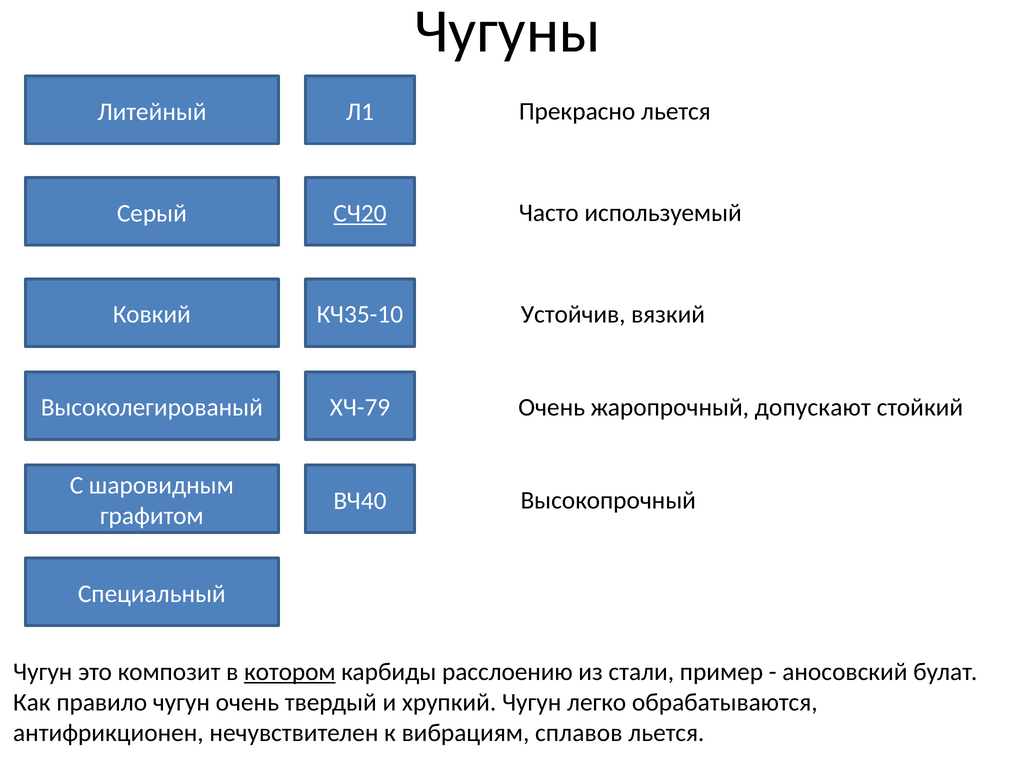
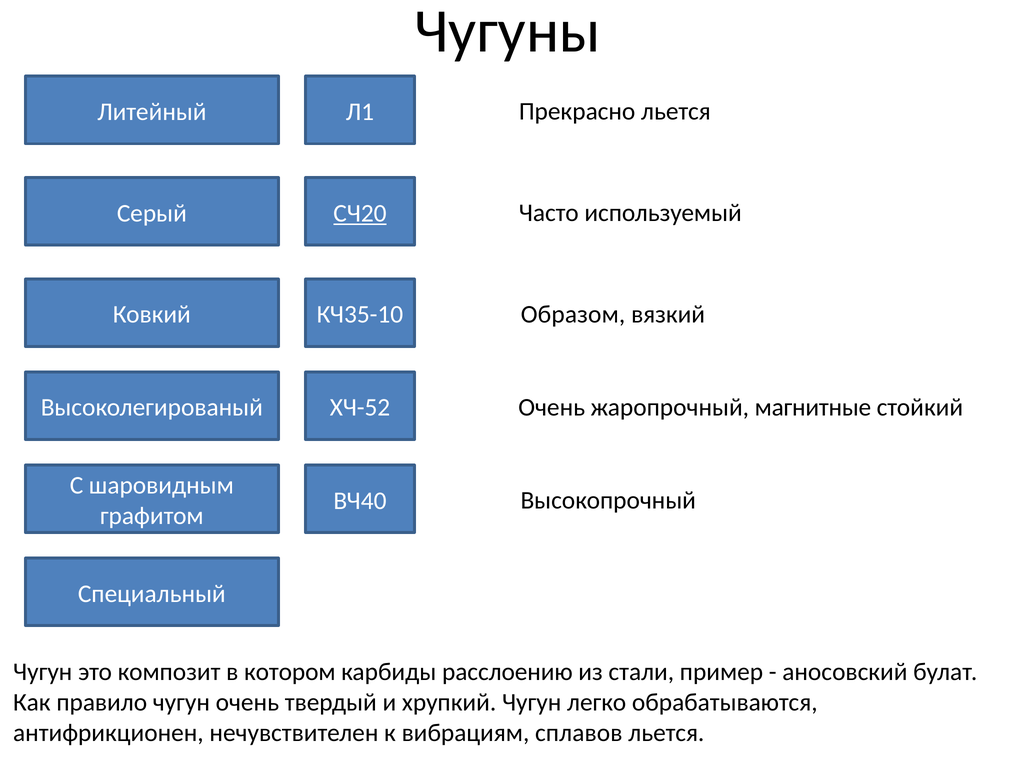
Устойчив: Устойчив -> Образом
допускают: допускают -> магнитные
ХЧ-79: ХЧ-79 -> ХЧ-52
котором underline: present -> none
